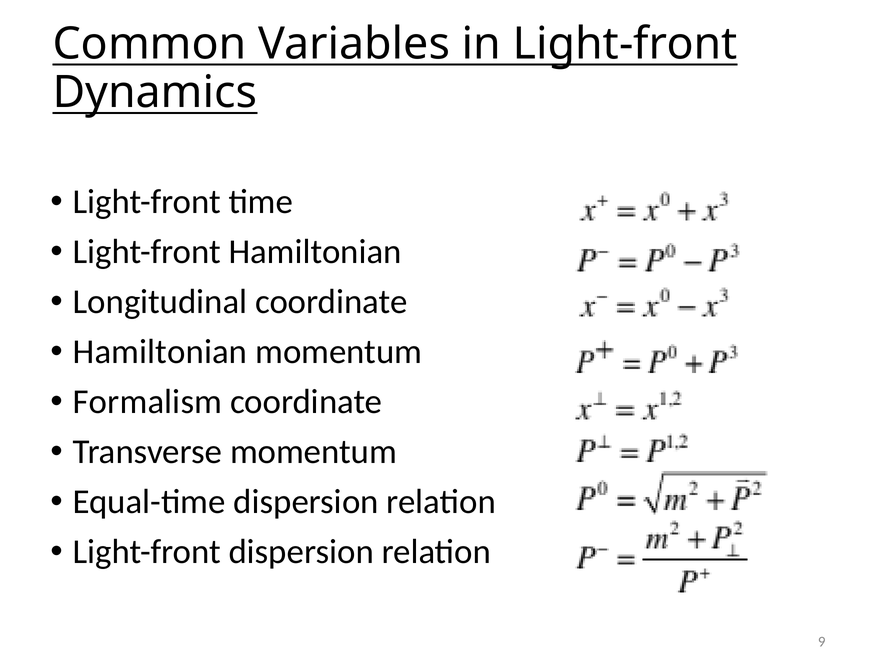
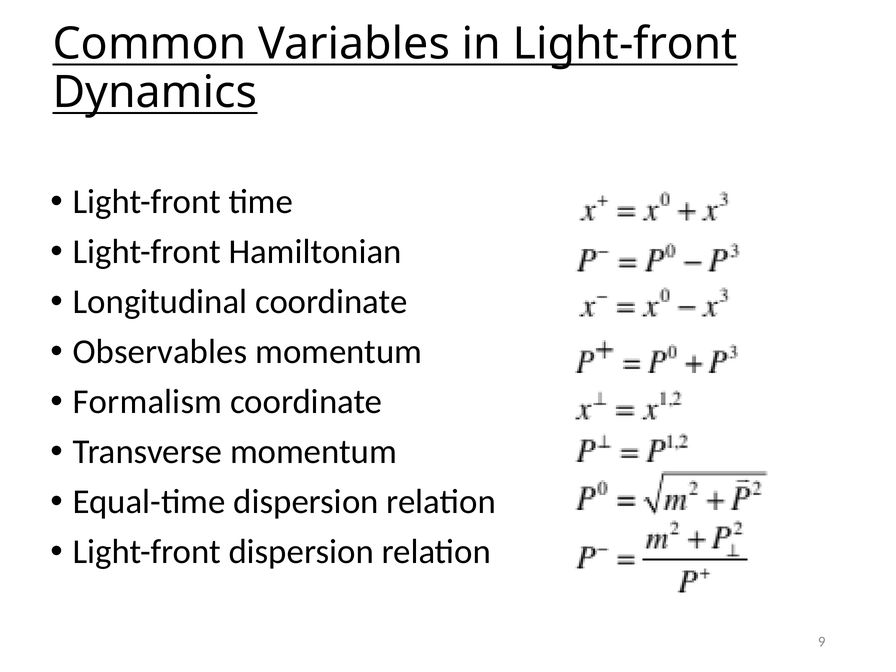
Hamiltonian at (160, 352): Hamiltonian -> Observables
